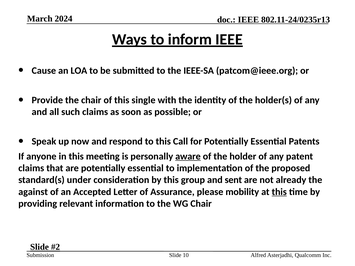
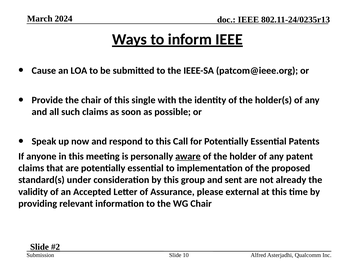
against: against -> validity
mobility: mobility -> external
this at (279, 192) underline: present -> none
